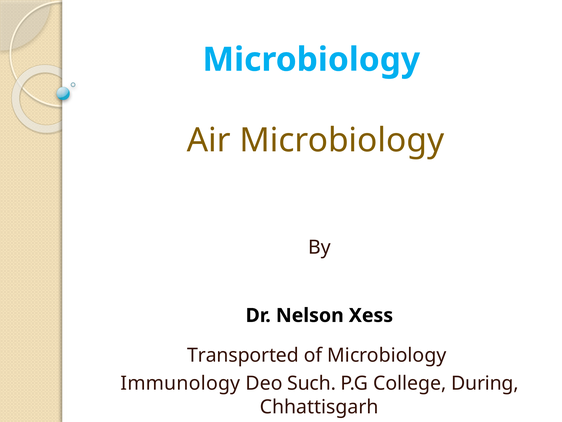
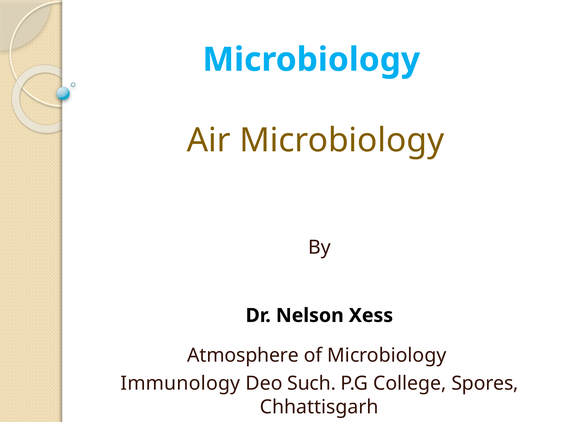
Transported: Transported -> Atmosphere
During: During -> Spores
